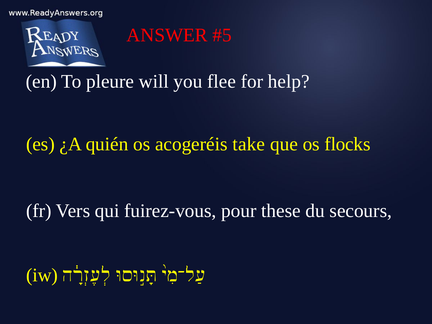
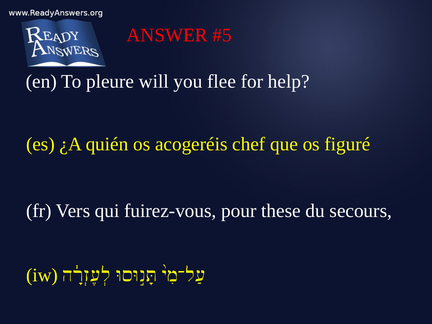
take: take -> chef
flocks: flocks -> figuré
